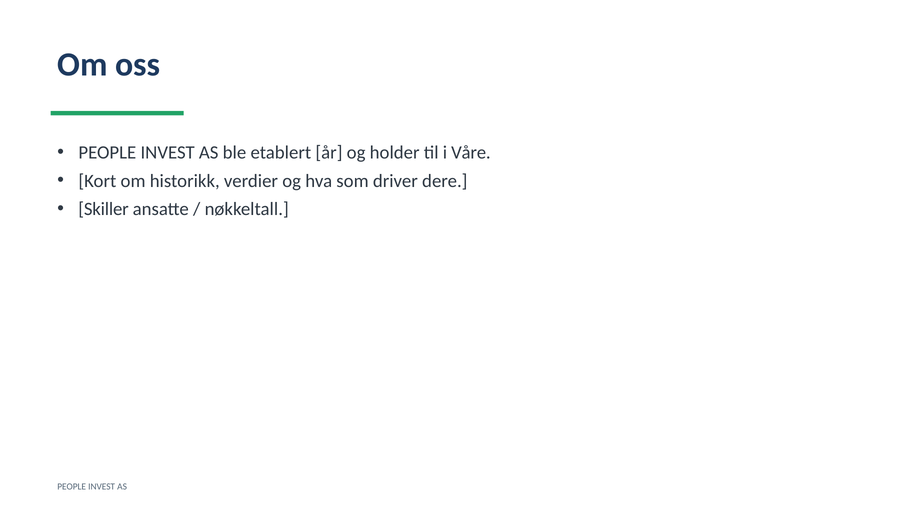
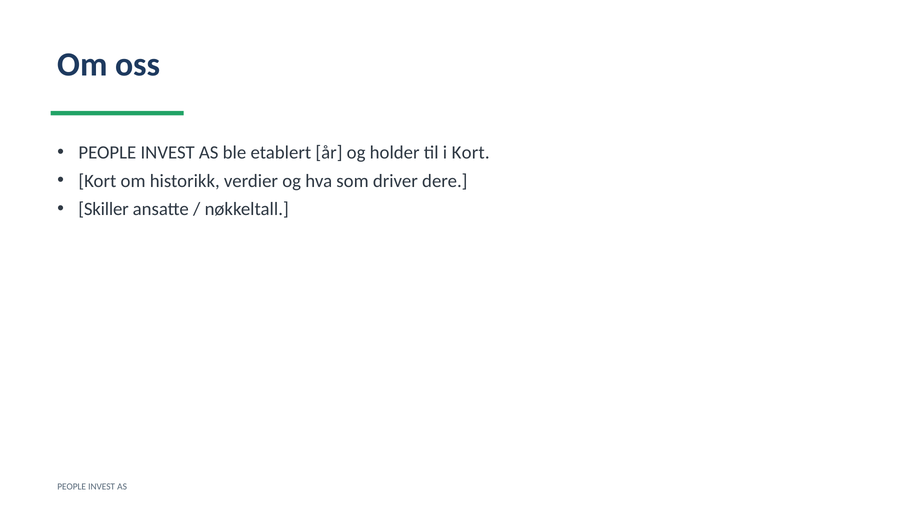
i Våre: Våre -> Kort
